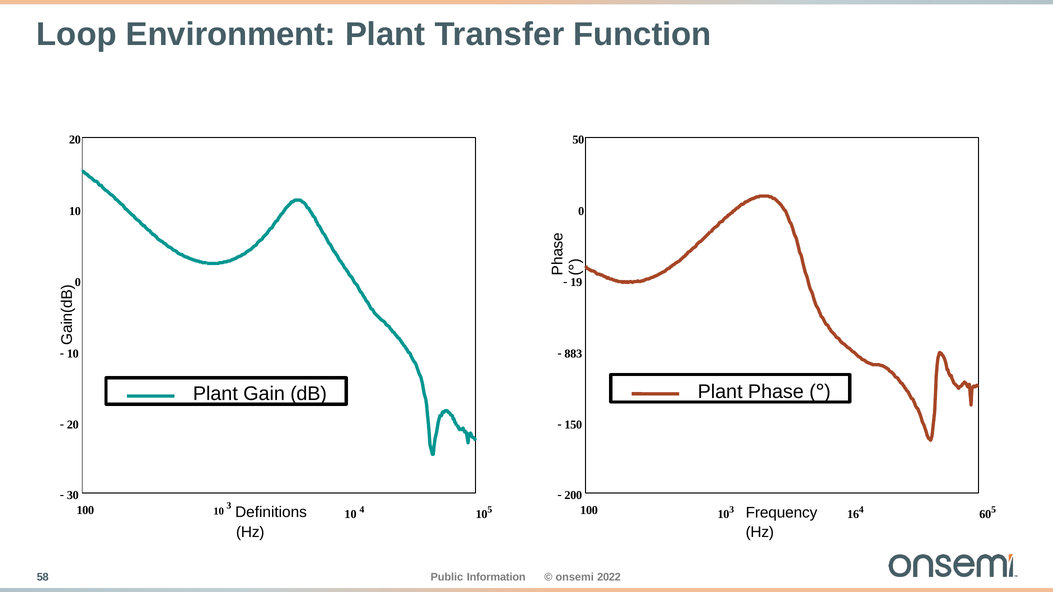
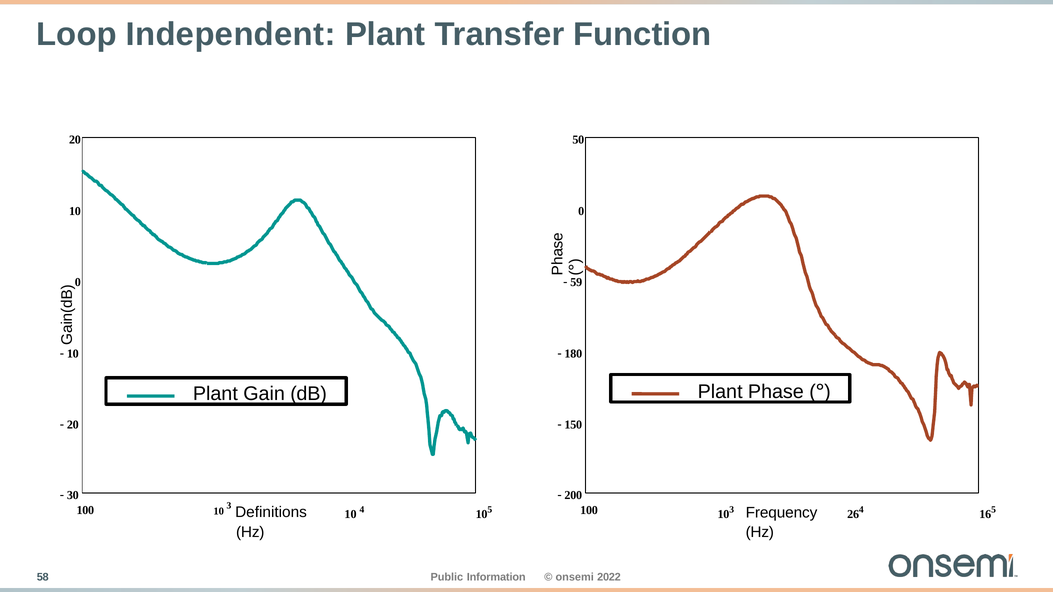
Environment: Environment -> Independent
19: 19 -> 59
883: 883 -> 180
16: 16 -> 26
60: 60 -> 16
